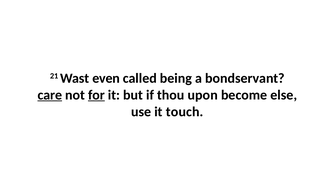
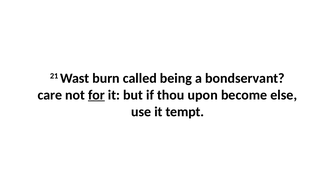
even: even -> burn
care underline: present -> none
touch: touch -> tempt
